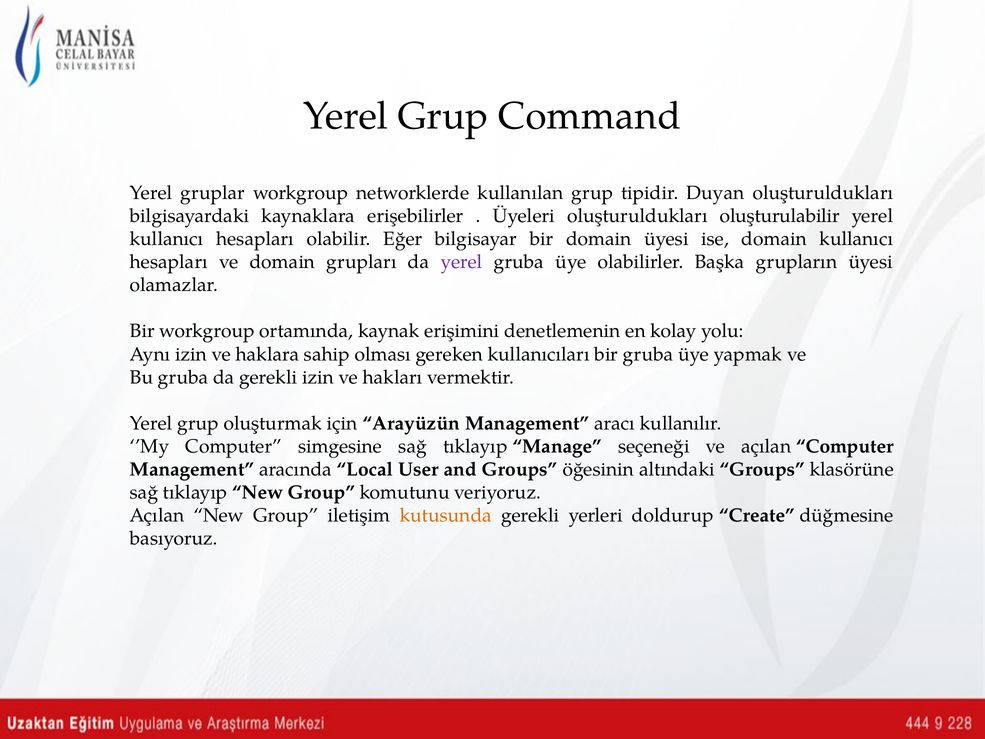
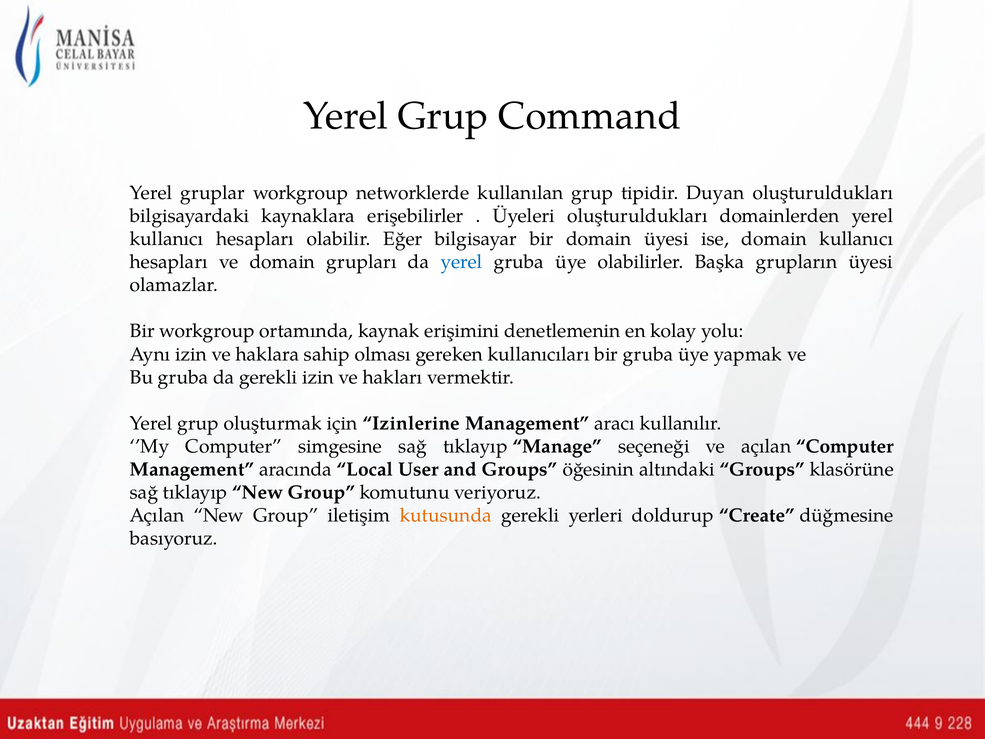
oluşturulabilir: oluşturulabilir -> domainlerden
yerel at (461, 262) colour: purple -> blue
Arayüzün: Arayüzün -> Izinlerine
